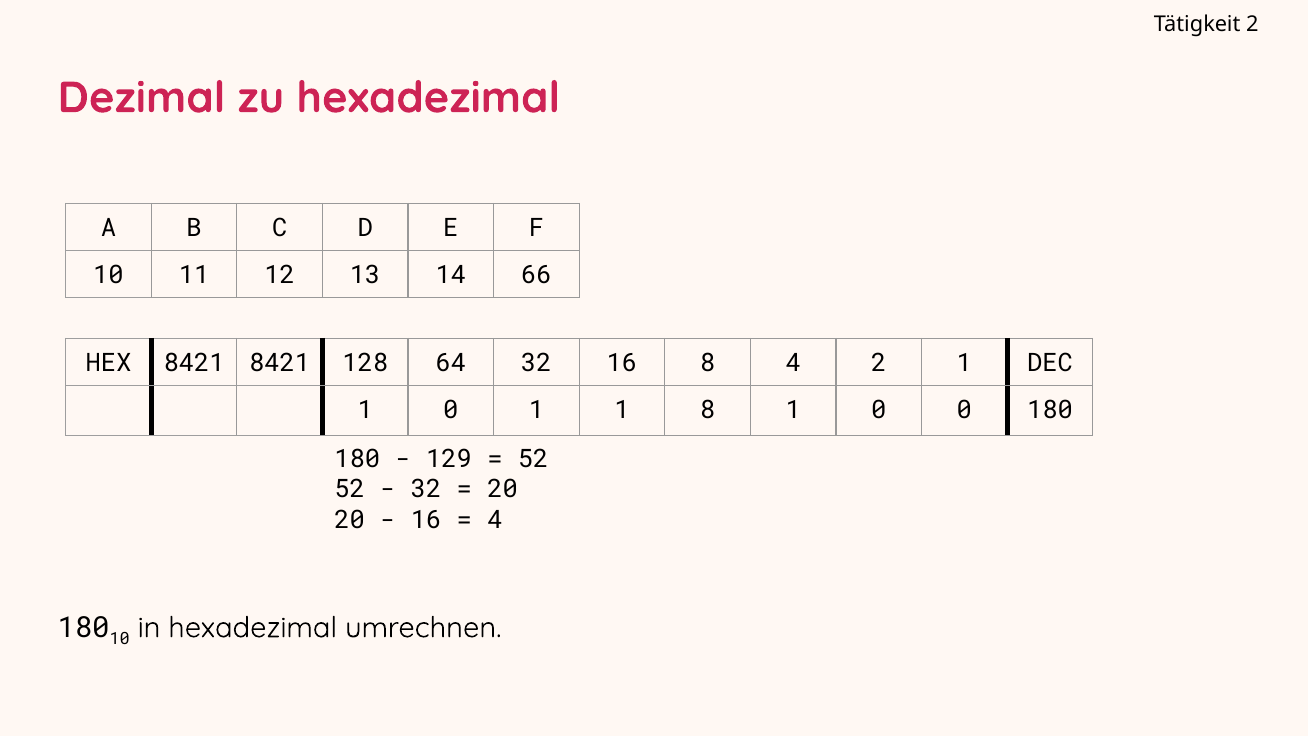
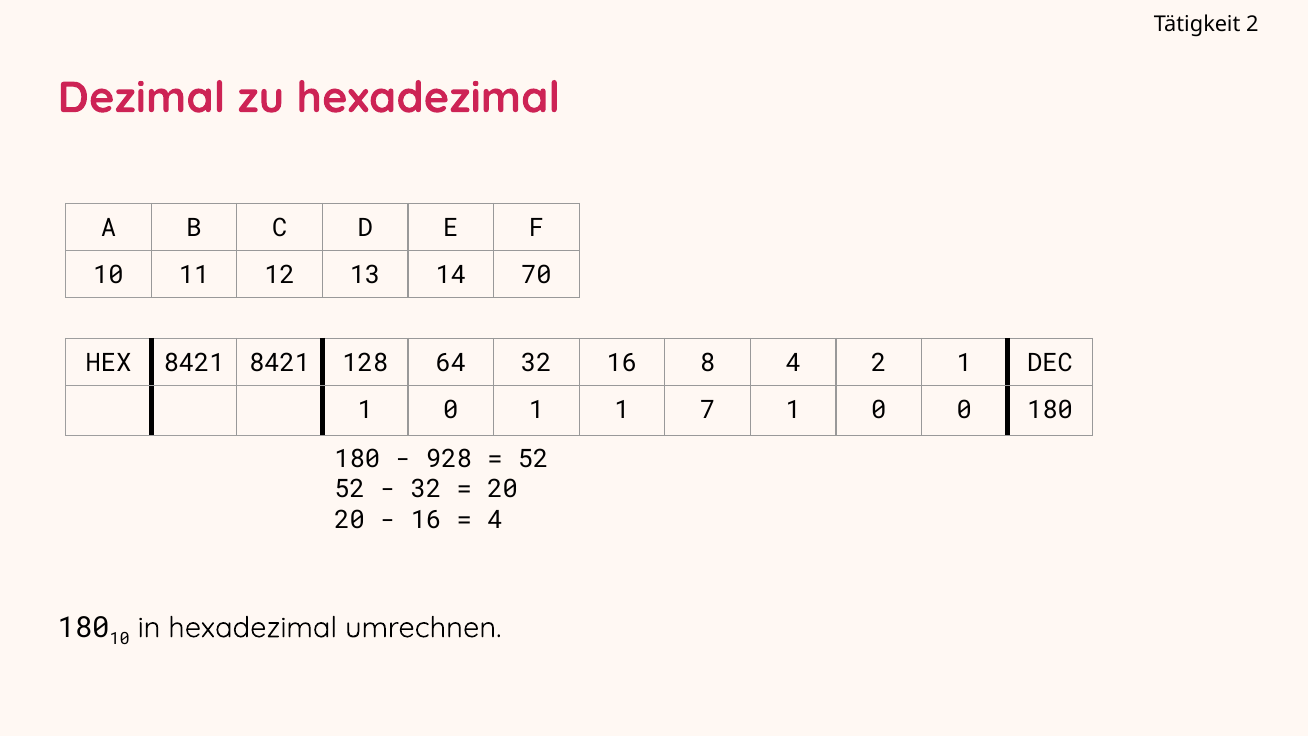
66: 66 -> 70
1 8: 8 -> 7
129: 129 -> 928
